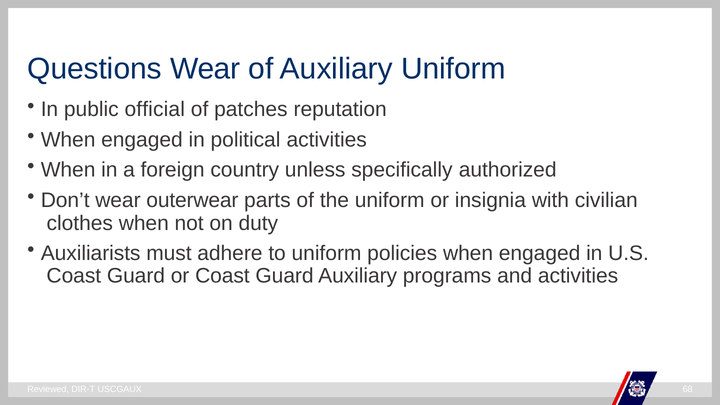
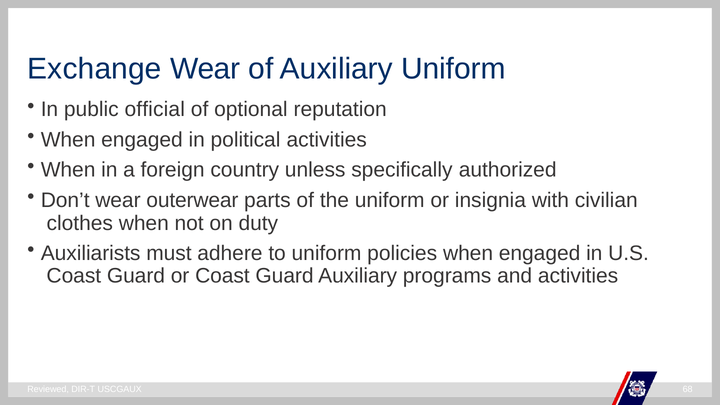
Questions: Questions -> Exchange
patches: patches -> optional
